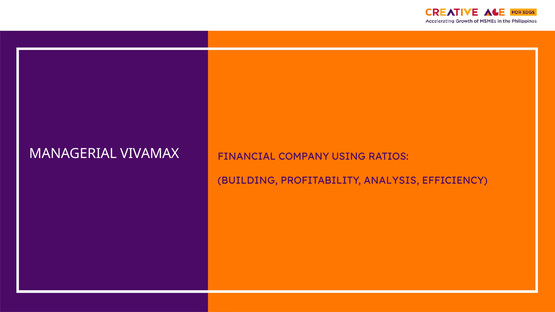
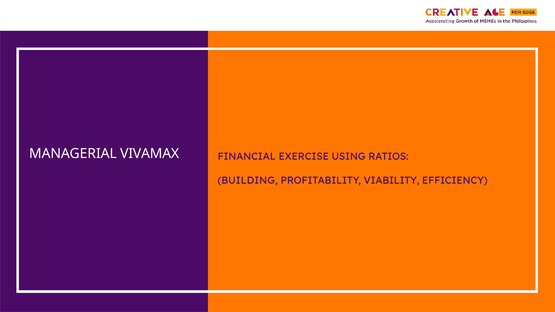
COMPANY: COMPANY -> EXERCISE
ANALYSIS: ANALYSIS -> VIABILITY
